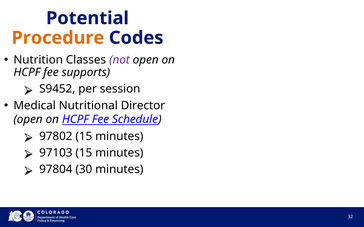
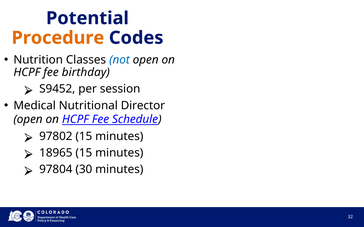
not colour: purple -> blue
supports: supports -> birthday
97103: 97103 -> 18965
